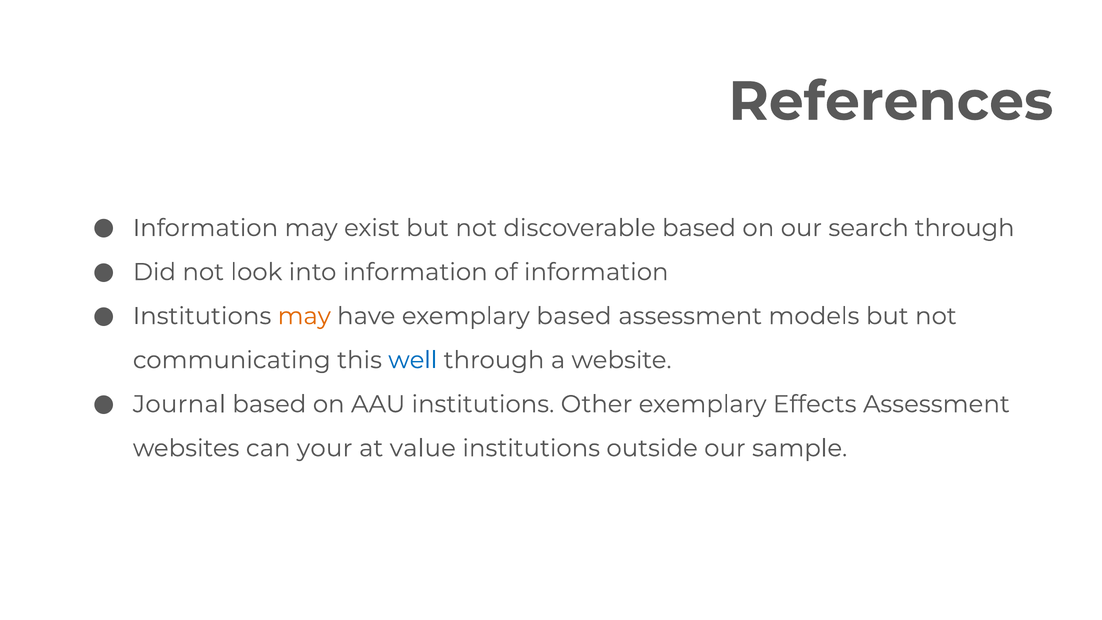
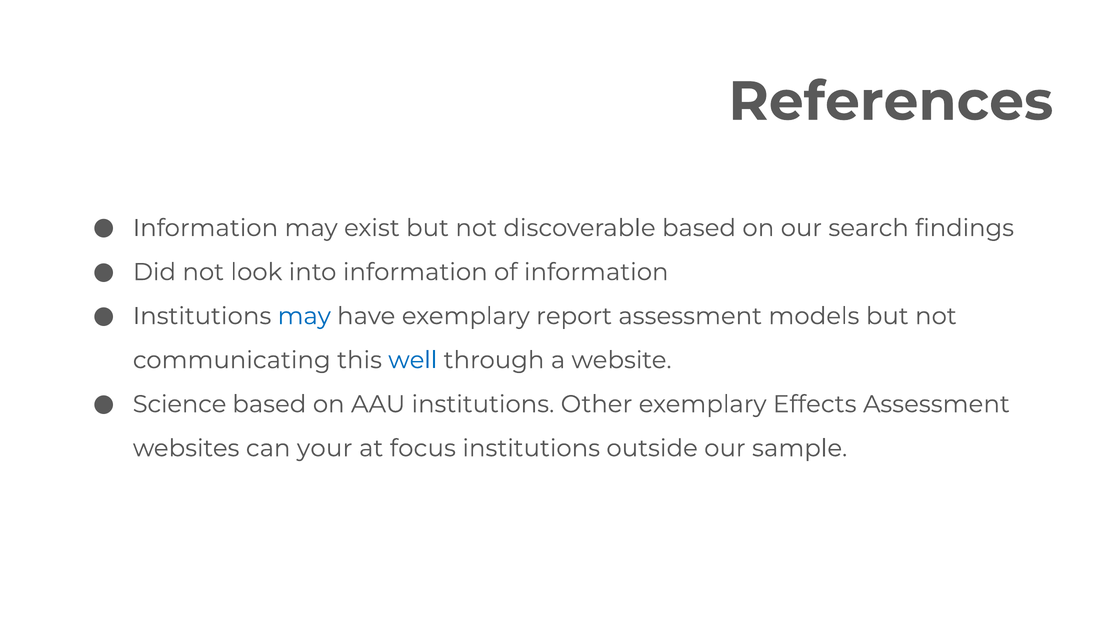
search through: through -> findings
may at (304, 316) colour: orange -> blue
exemplary based: based -> report
Journal: Journal -> Science
value: value -> focus
